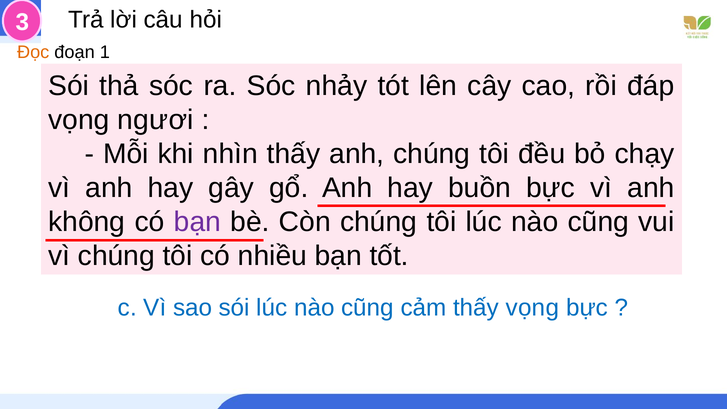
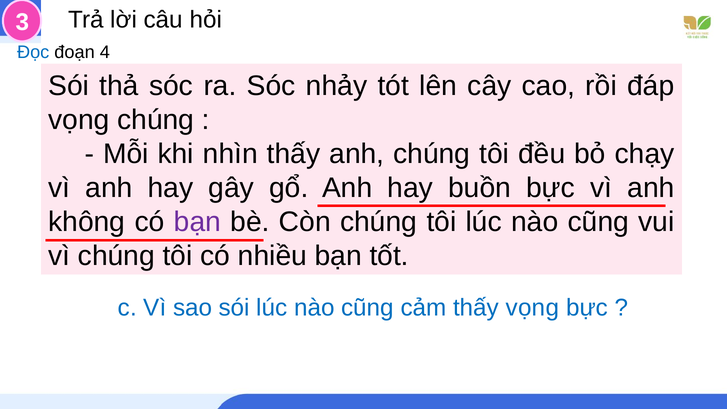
Đọc colour: orange -> blue
1: 1 -> 4
vọng ngươi: ngươi -> chúng
